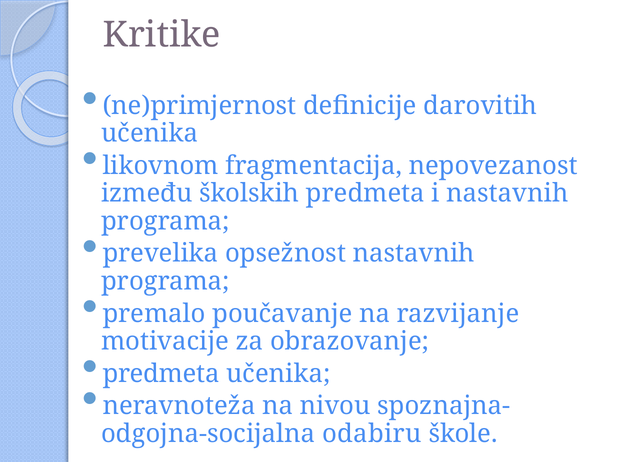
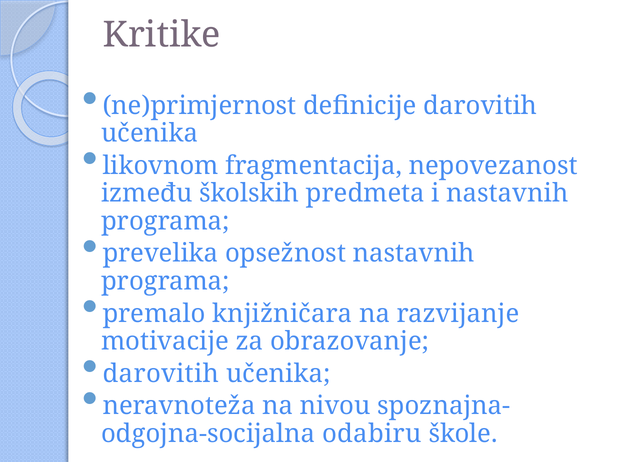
poučavanje: poučavanje -> knjižničara
predmeta at (161, 374): predmeta -> darovitih
